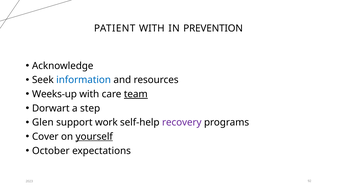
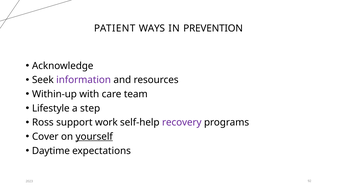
PATIENT WITH: WITH -> WAYS
information colour: blue -> purple
Weeks-up: Weeks-up -> Within-up
team underline: present -> none
Dorwart: Dorwart -> Lifestyle
Glen: Glen -> Ross
October: October -> Daytime
